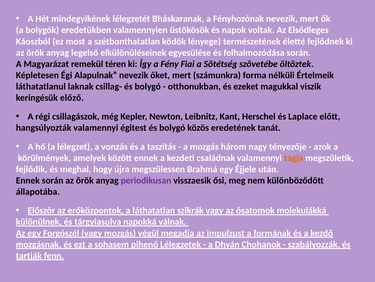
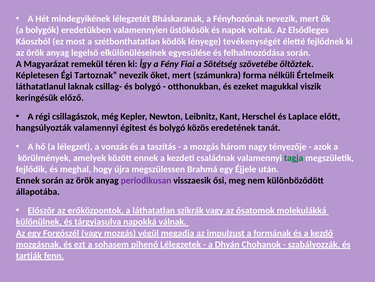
természetének: természetének -> tevékenységét
Alapulnak: Alapulnak -> Tartoznak
tagja colour: orange -> green
